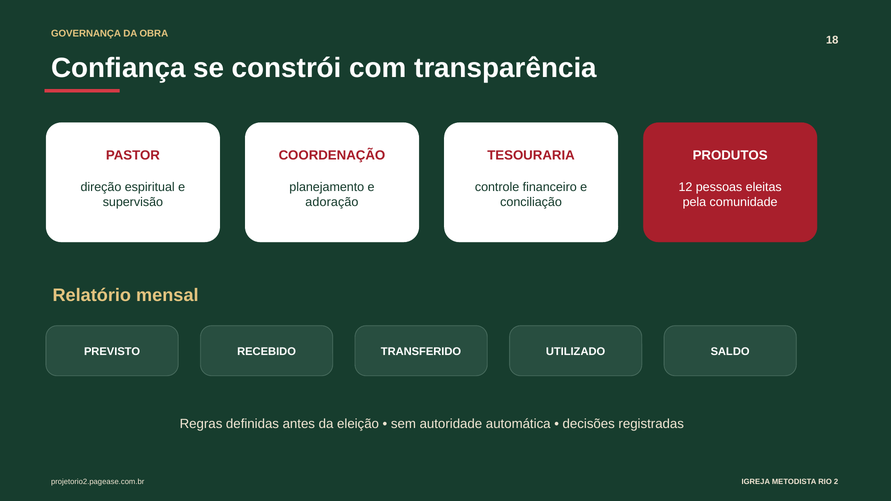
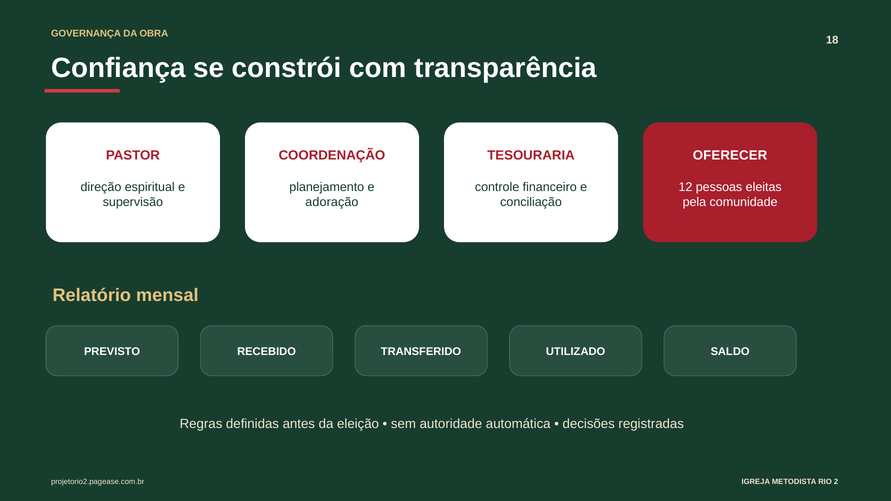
PRODUTOS: PRODUTOS -> OFERECER
